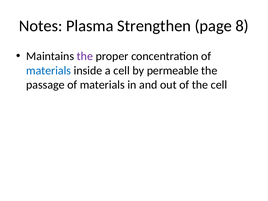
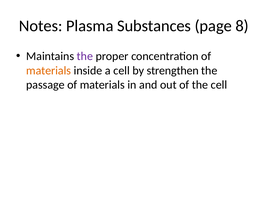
Strengthen: Strengthen -> Substances
materials at (49, 71) colour: blue -> orange
permeable: permeable -> strengthen
